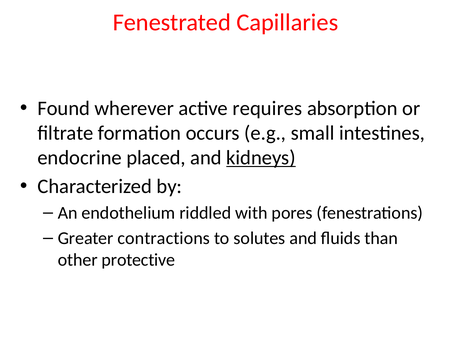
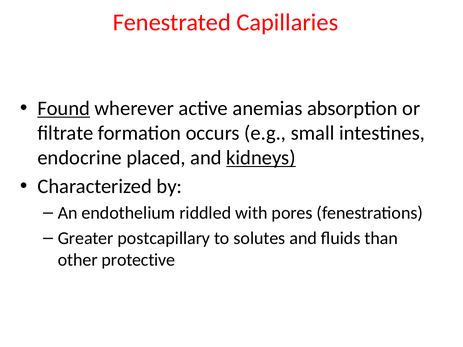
Found underline: none -> present
requires: requires -> anemias
contractions: contractions -> postcapillary
